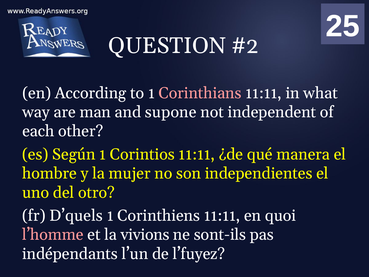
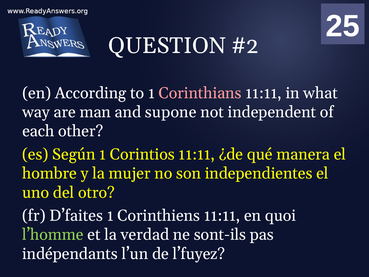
D’quels: D’quels -> D’faites
l’homme colour: pink -> light green
vivions: vivions -> verdad
